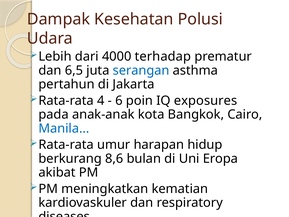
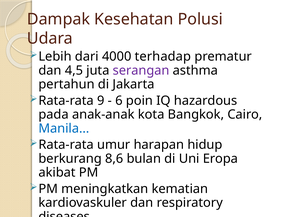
6,5: 6,5 -> 4,5
serangan colour: blue -> purple
4: 4 -> 9
exposures: exposures -> hazardous
